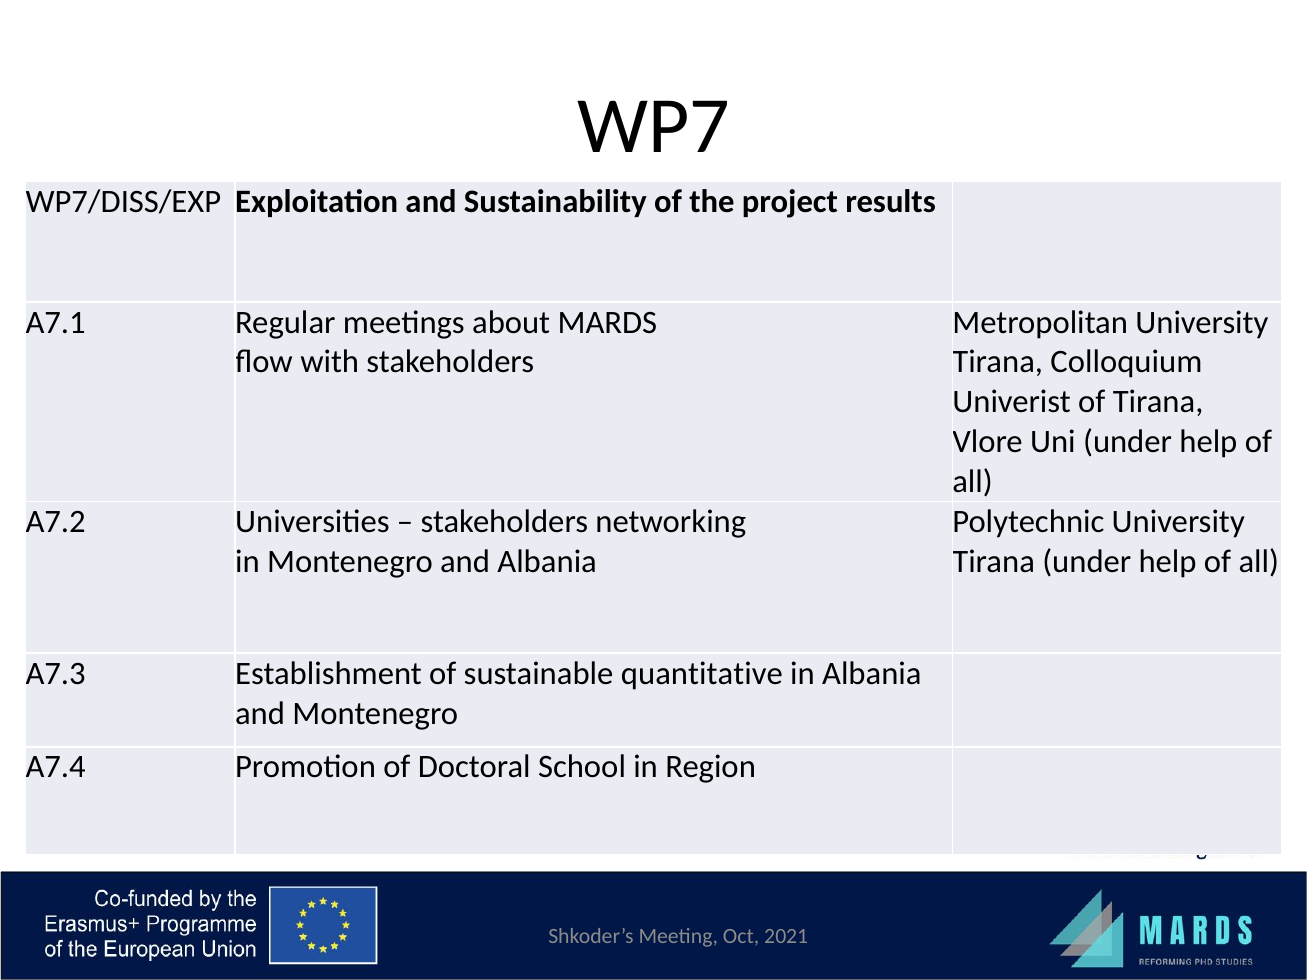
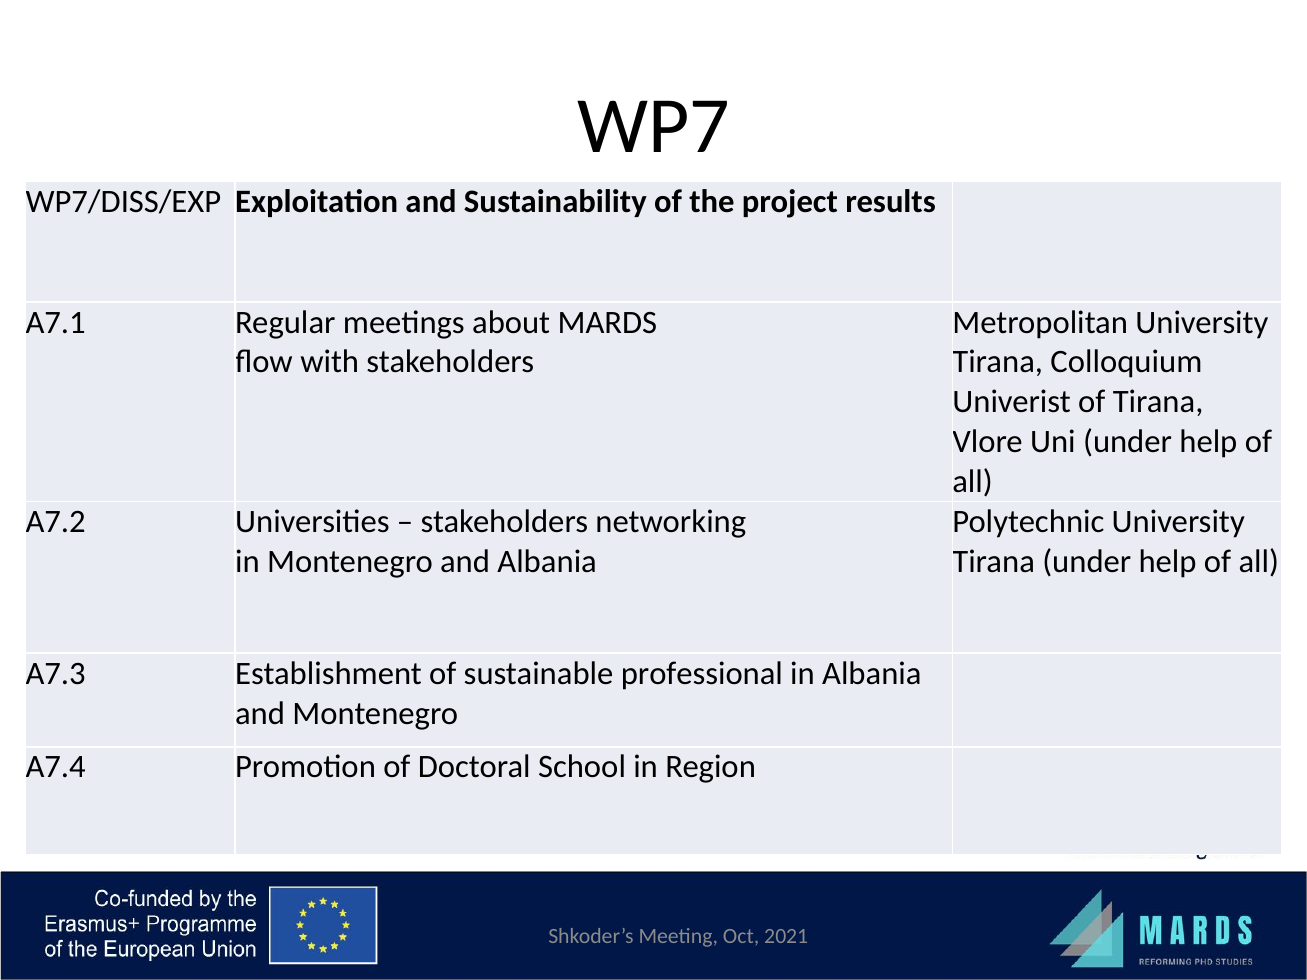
quantitative: quantitative -> professional
